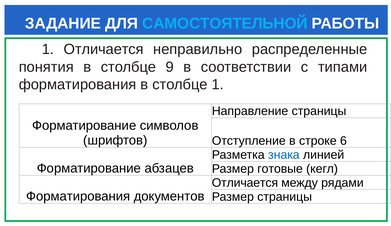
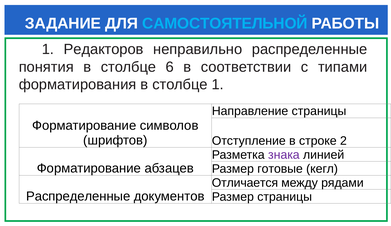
1 Отличается: Отличается -> Редакторов
9: 9 -> 6
6: 6 -> 2
знака colour: blue -> purple
Форматирования at (78, 196): Форматирования -> Распределенные
